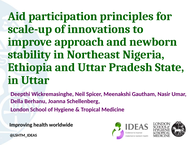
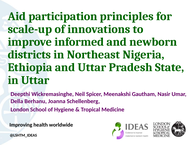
approach: approach -> informed
stability: stability -> districts
